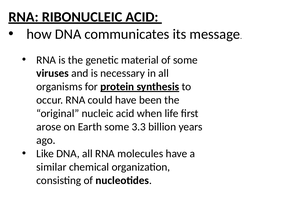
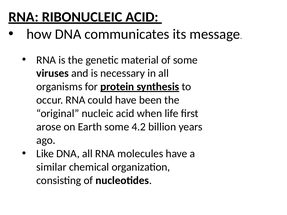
3.3: 3.3 -> 4.2
